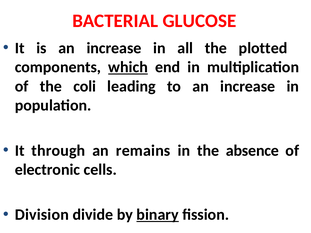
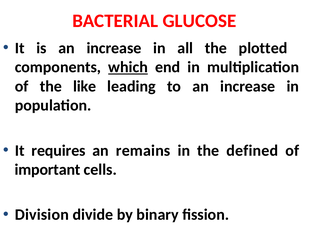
coli: coli -> like
through: through -> requires
absence: absence -> defined
electronic: electronic -> important
binary underline: present -> none
